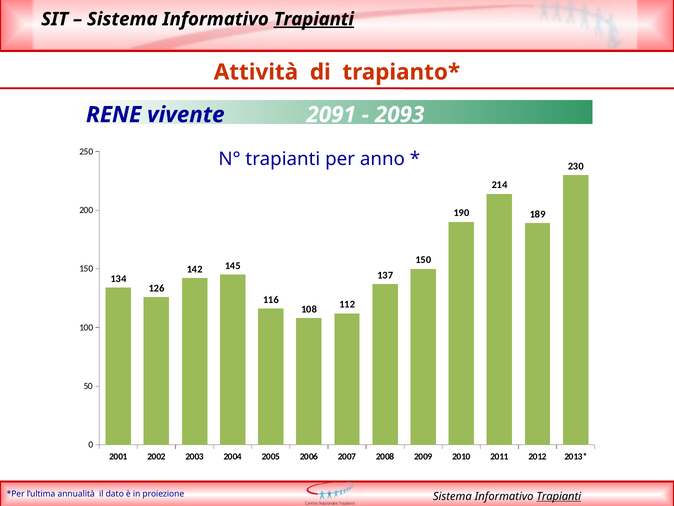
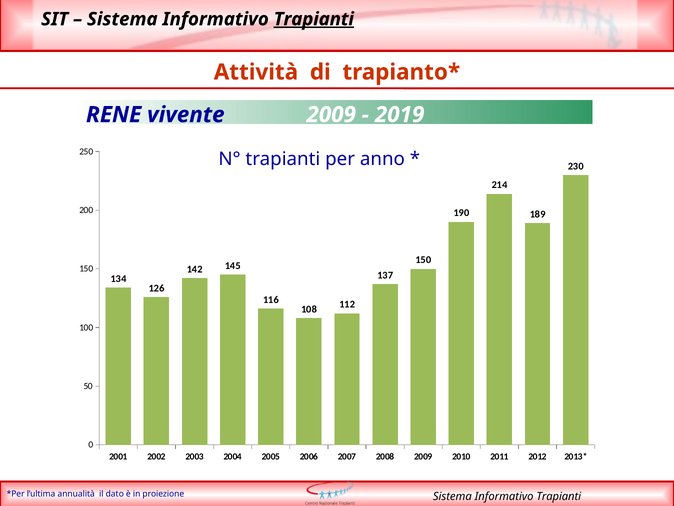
2091 at (331, 115): 2091 -> 2009
2093: 2093 -> 2019
Trapianti at (559, 496) underline: present -> none
